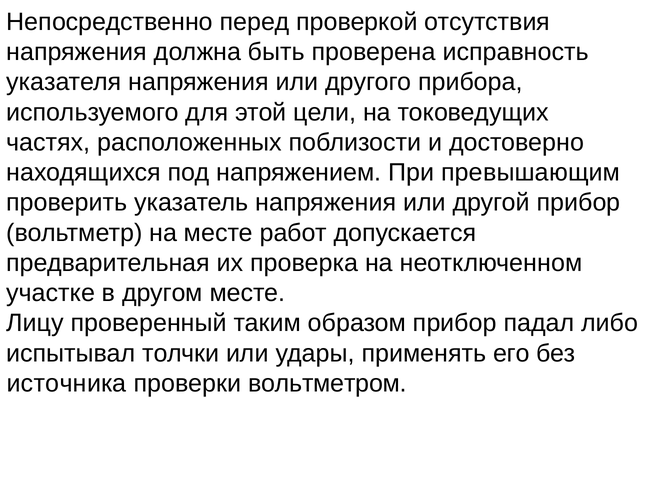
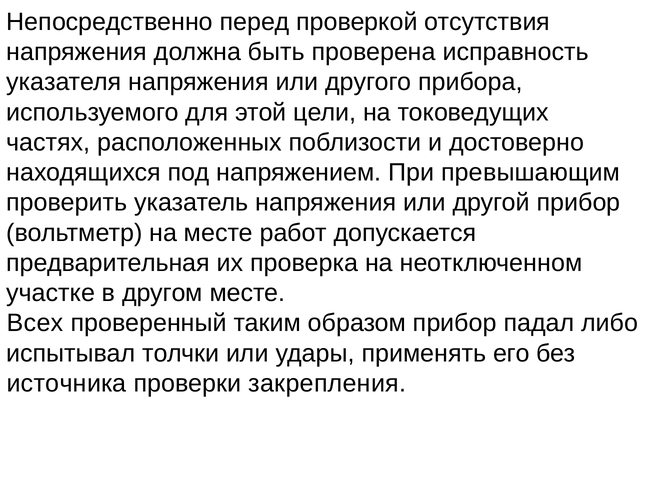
Лицу: Лицу -> Всех
вольтметром: вольтметром -> закрепления
